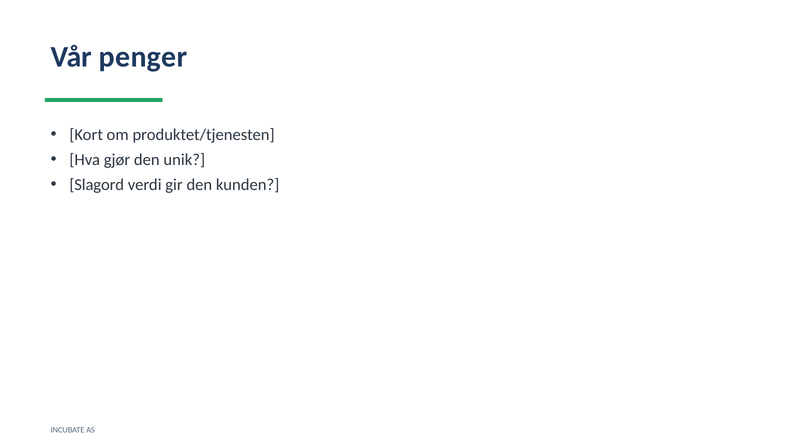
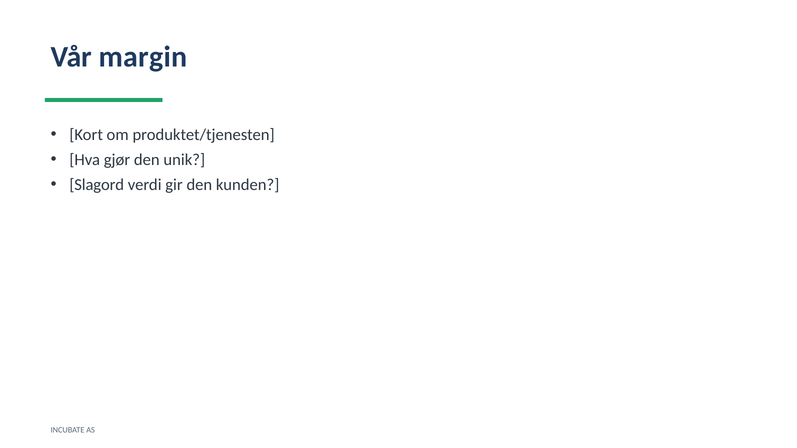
penger: penger -> margin
